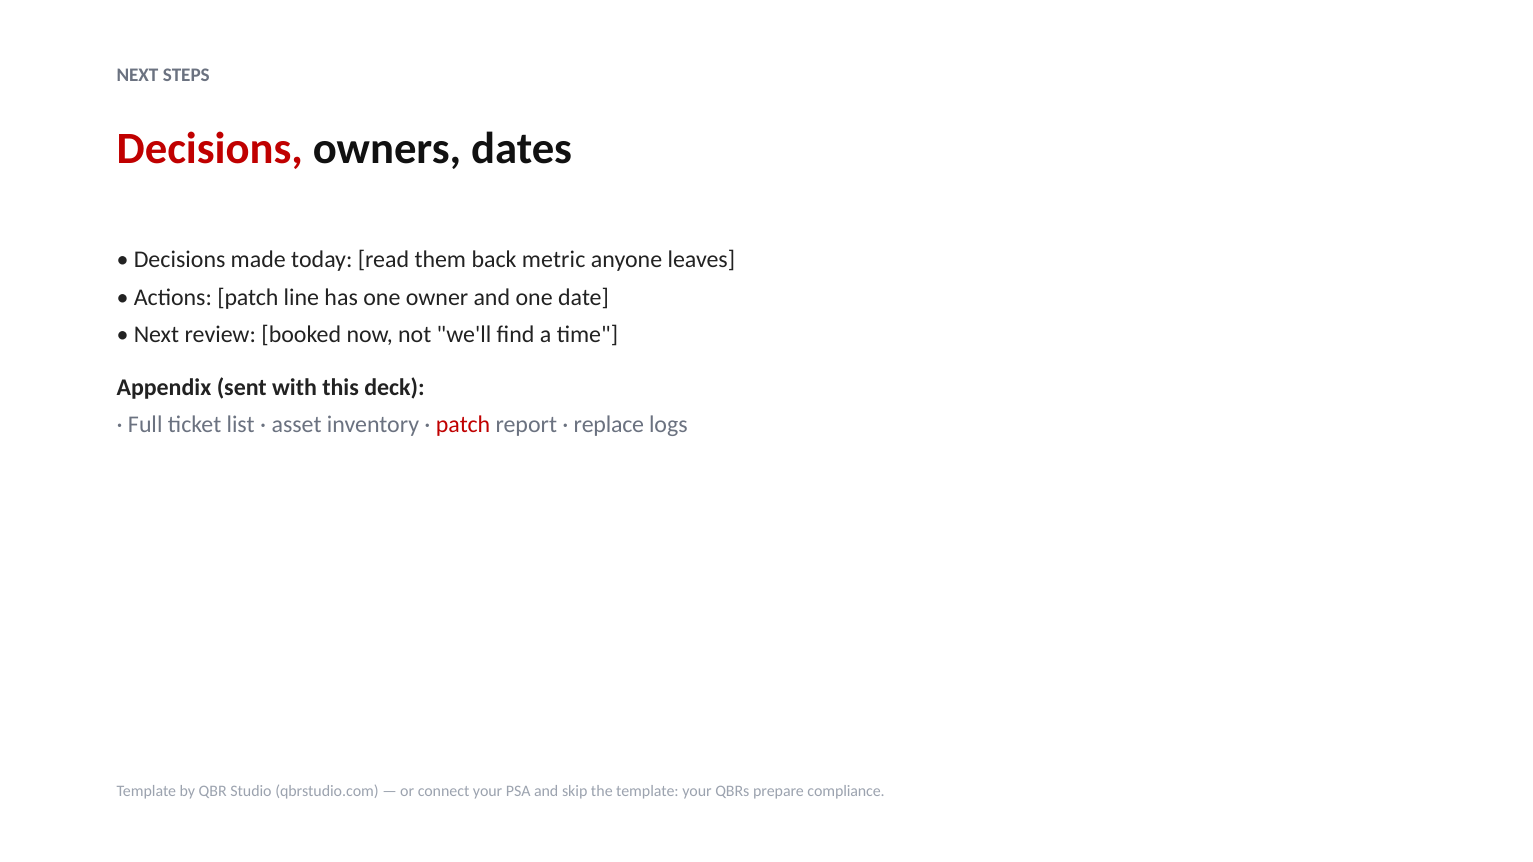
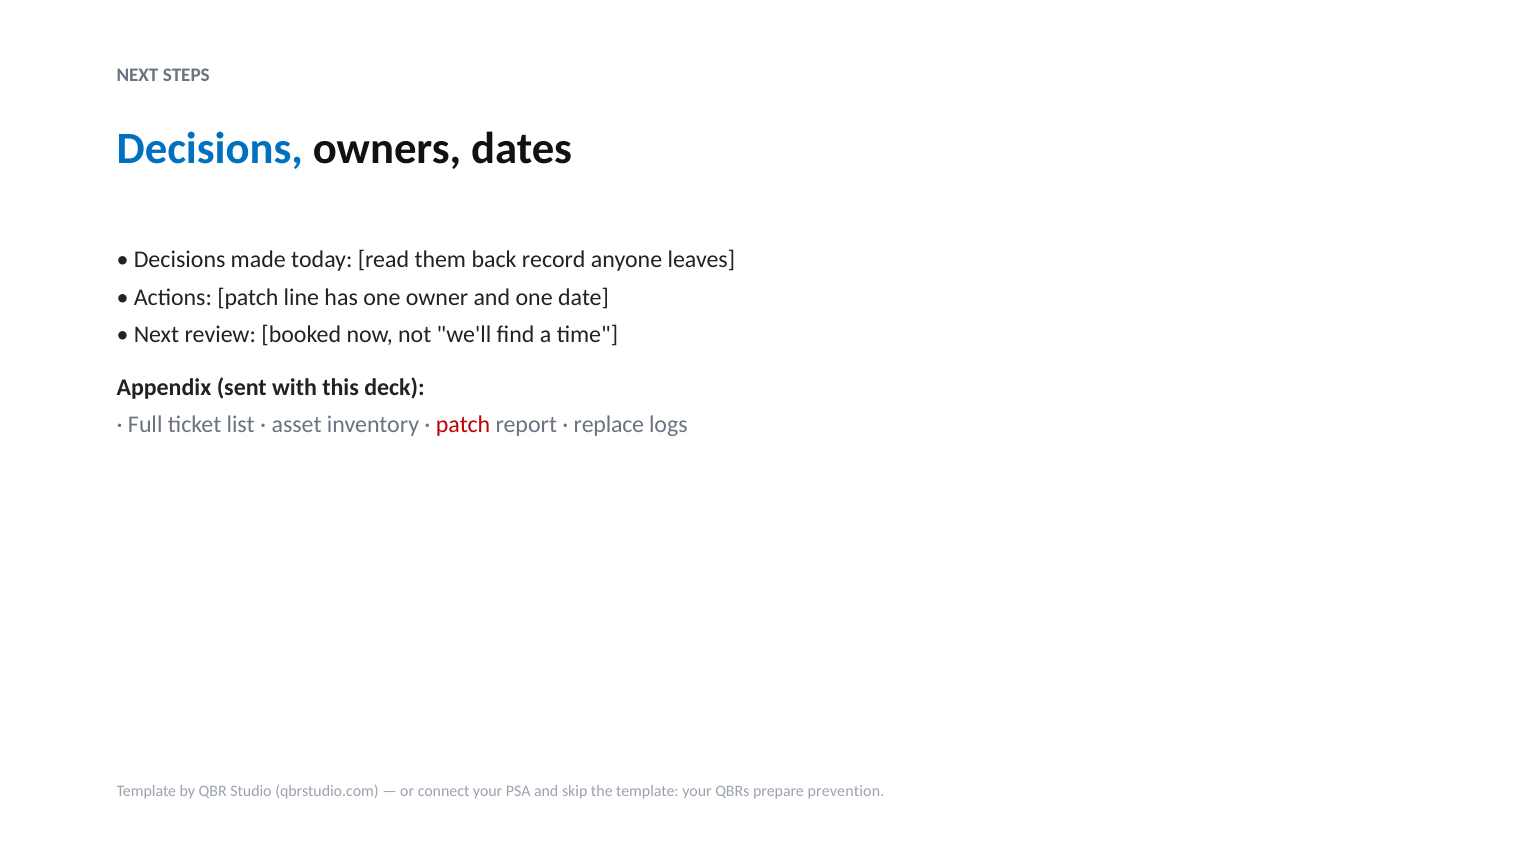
Decisions at (210, 148) colour: red -> blue
metric: metric -> record
compliance: compliance -> prevention
